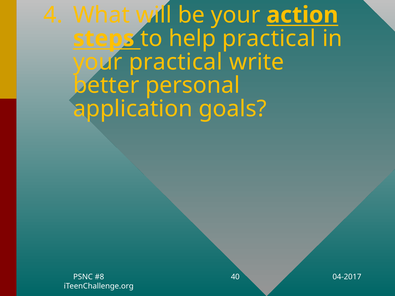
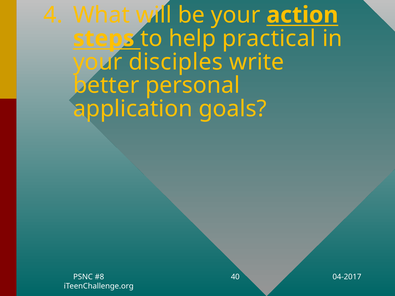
your practical: practical -> disciples
